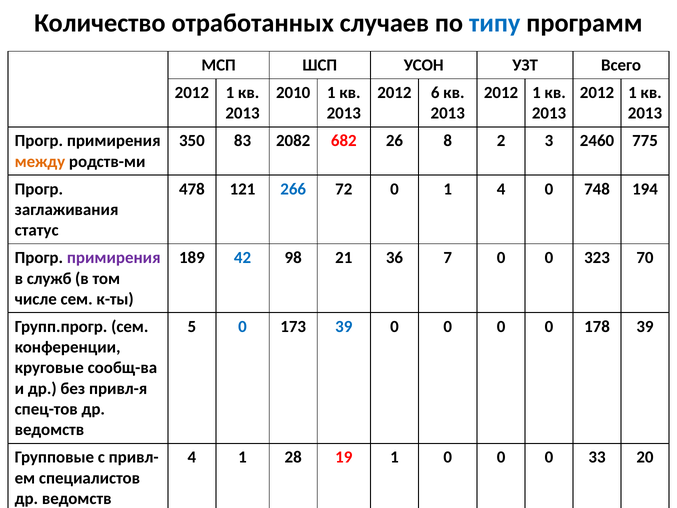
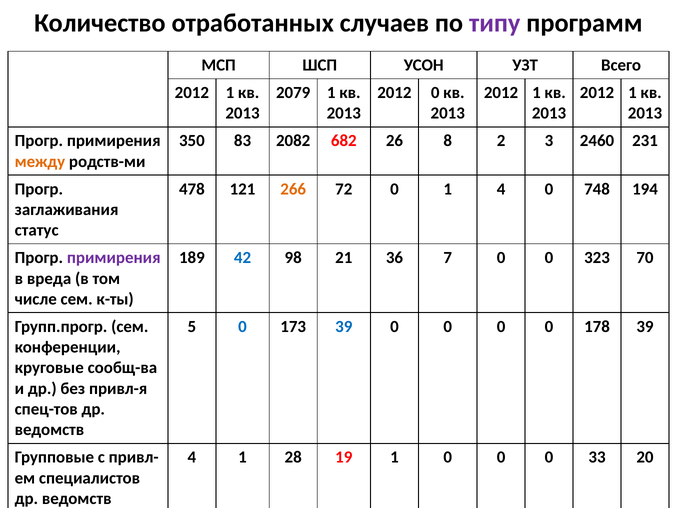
типу colour: blue -> purple
2010: 2010 -> 2079
2012 6: 6 -> 0
775: 775 -> 231
266 colour: blue -> orange
служб: служб -> вреда
